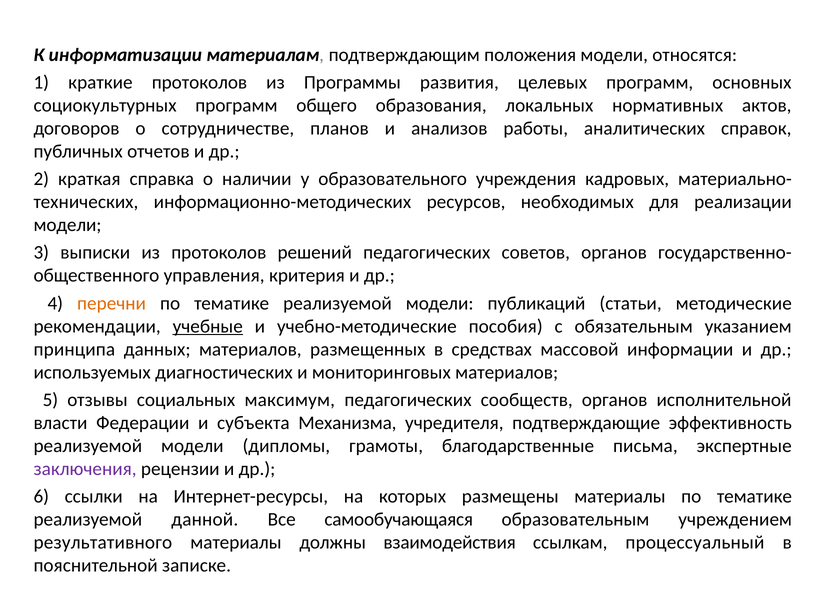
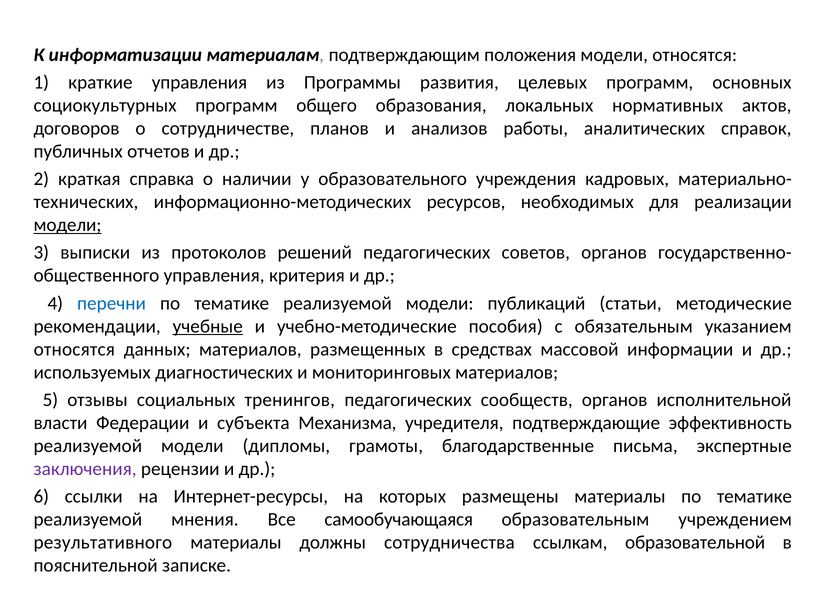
краткие протоколов: протоколов -> управления
модели at (67, 225) underline: none -> present
перечни colour: orange -> blue
принципа at (74, 350): принципа -> относятся
максимум: максимум -> тренингов
данной: данной -> мнения
взаимодействия: взаимодействия -> сотрудничества
процессуальный: процессуальный -> образовательной
